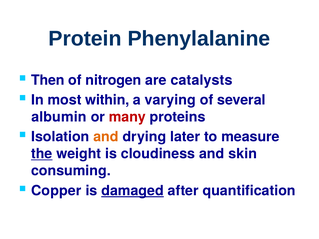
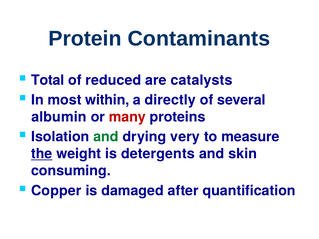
Phenylalanine: Phenylalanine -> Contaminants
Then: Then -> Total
nitrogen: nitrogen -> reduced
varying: varying -> directly
and at (106, 137) colour: orange -> green
later: later -> very
cloudiness: cloudiness -> detergents
damaged underline: present -> none
